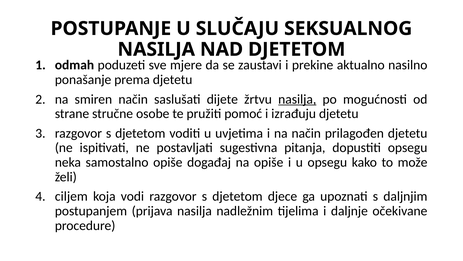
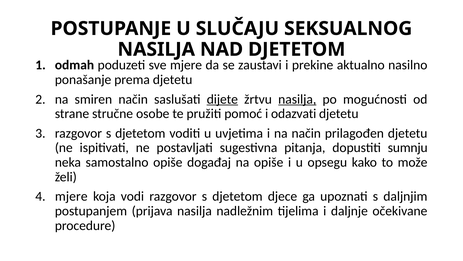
dijete underline: none -> present
izrađuju: izrađuju -> odazvati
dopustiti opsegu: opsegu -> sumnju
ciljem at (71, 196): ciljem -> mjere
